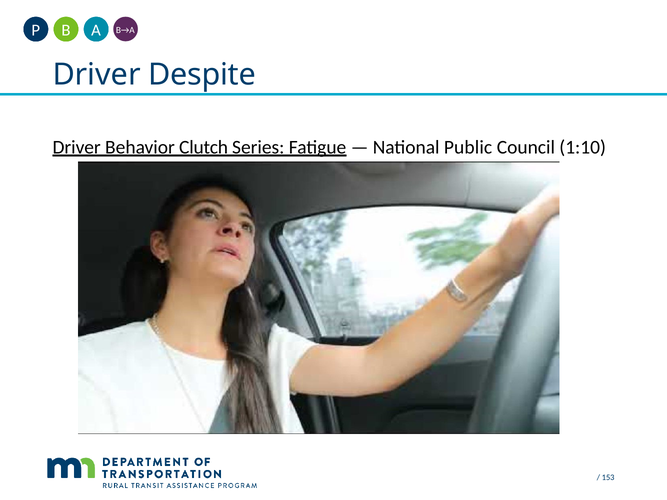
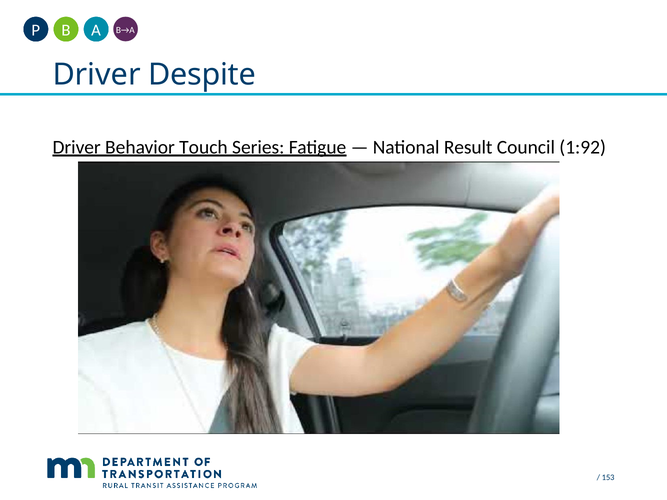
Clutch: Clutch -> Touch
Public: Public -> Result
1:10: 1:10 -> 1:92
